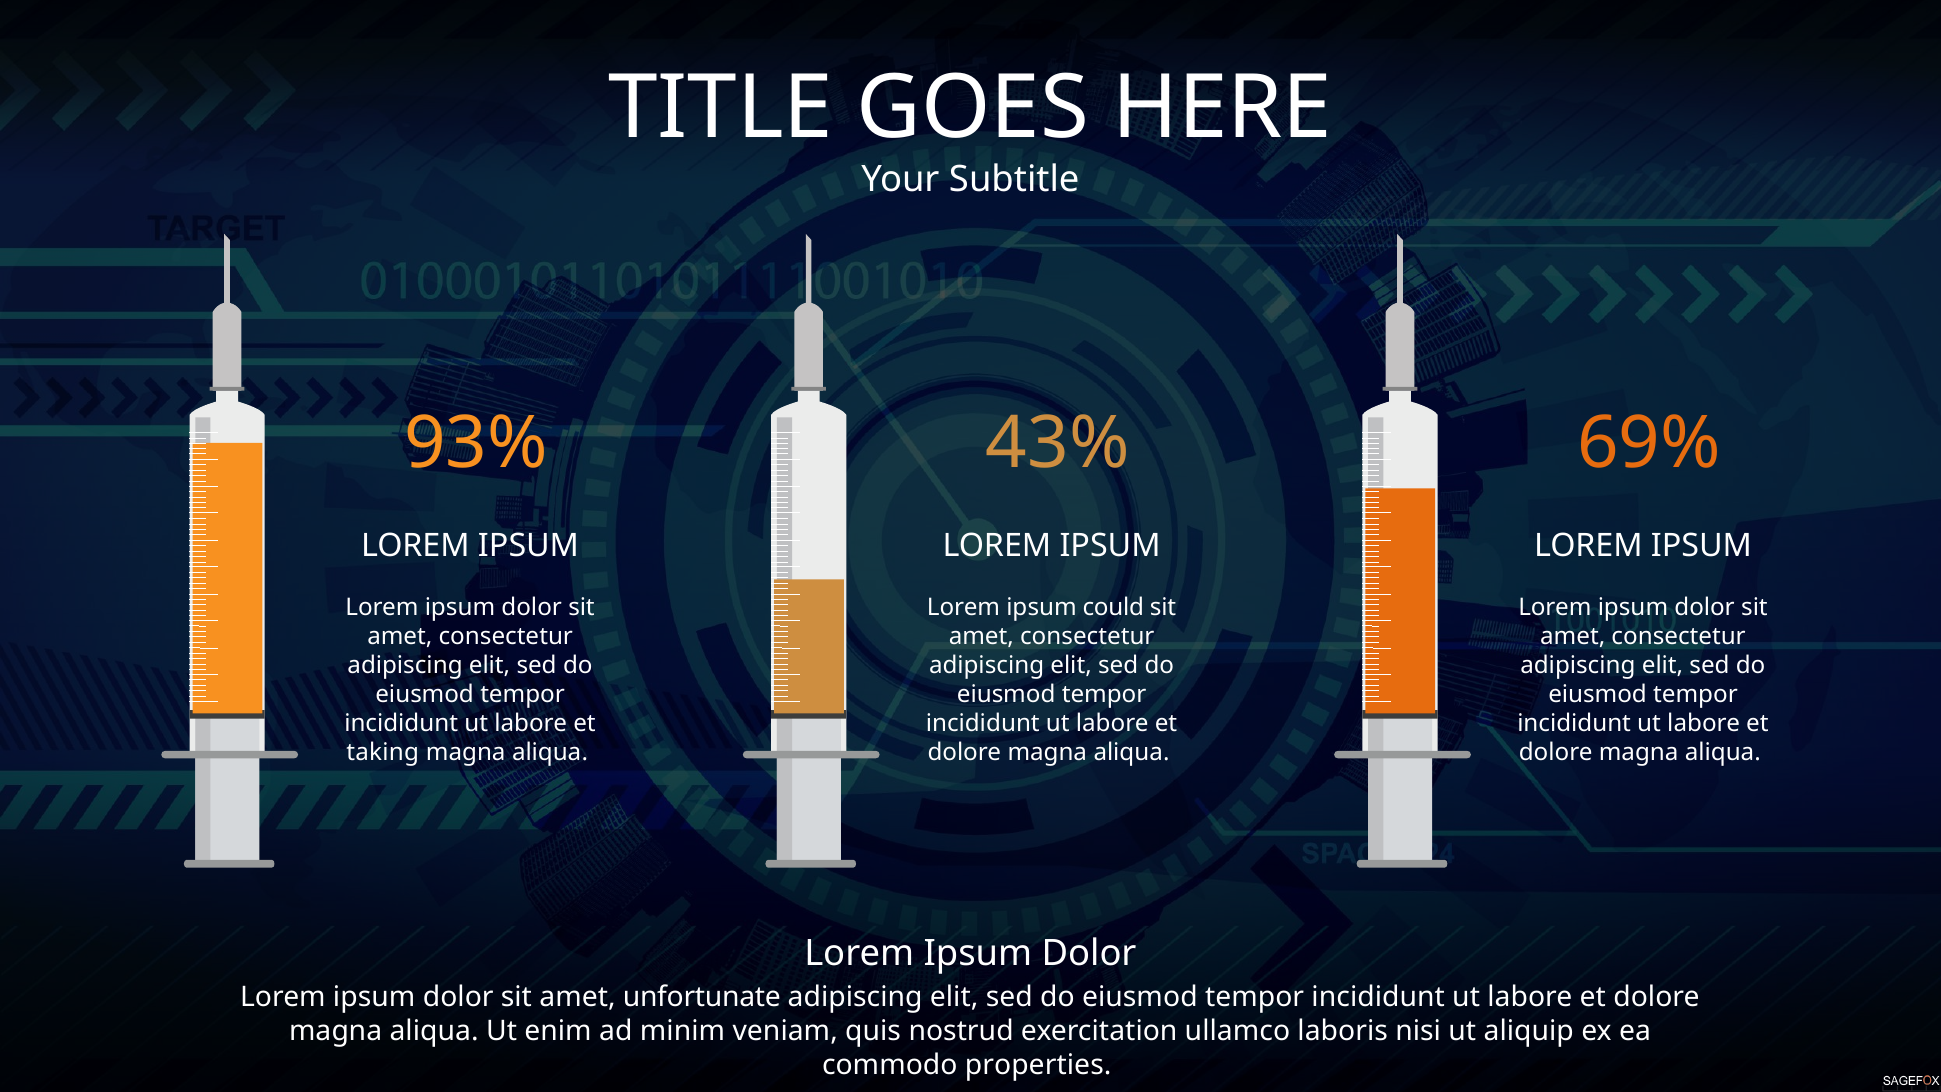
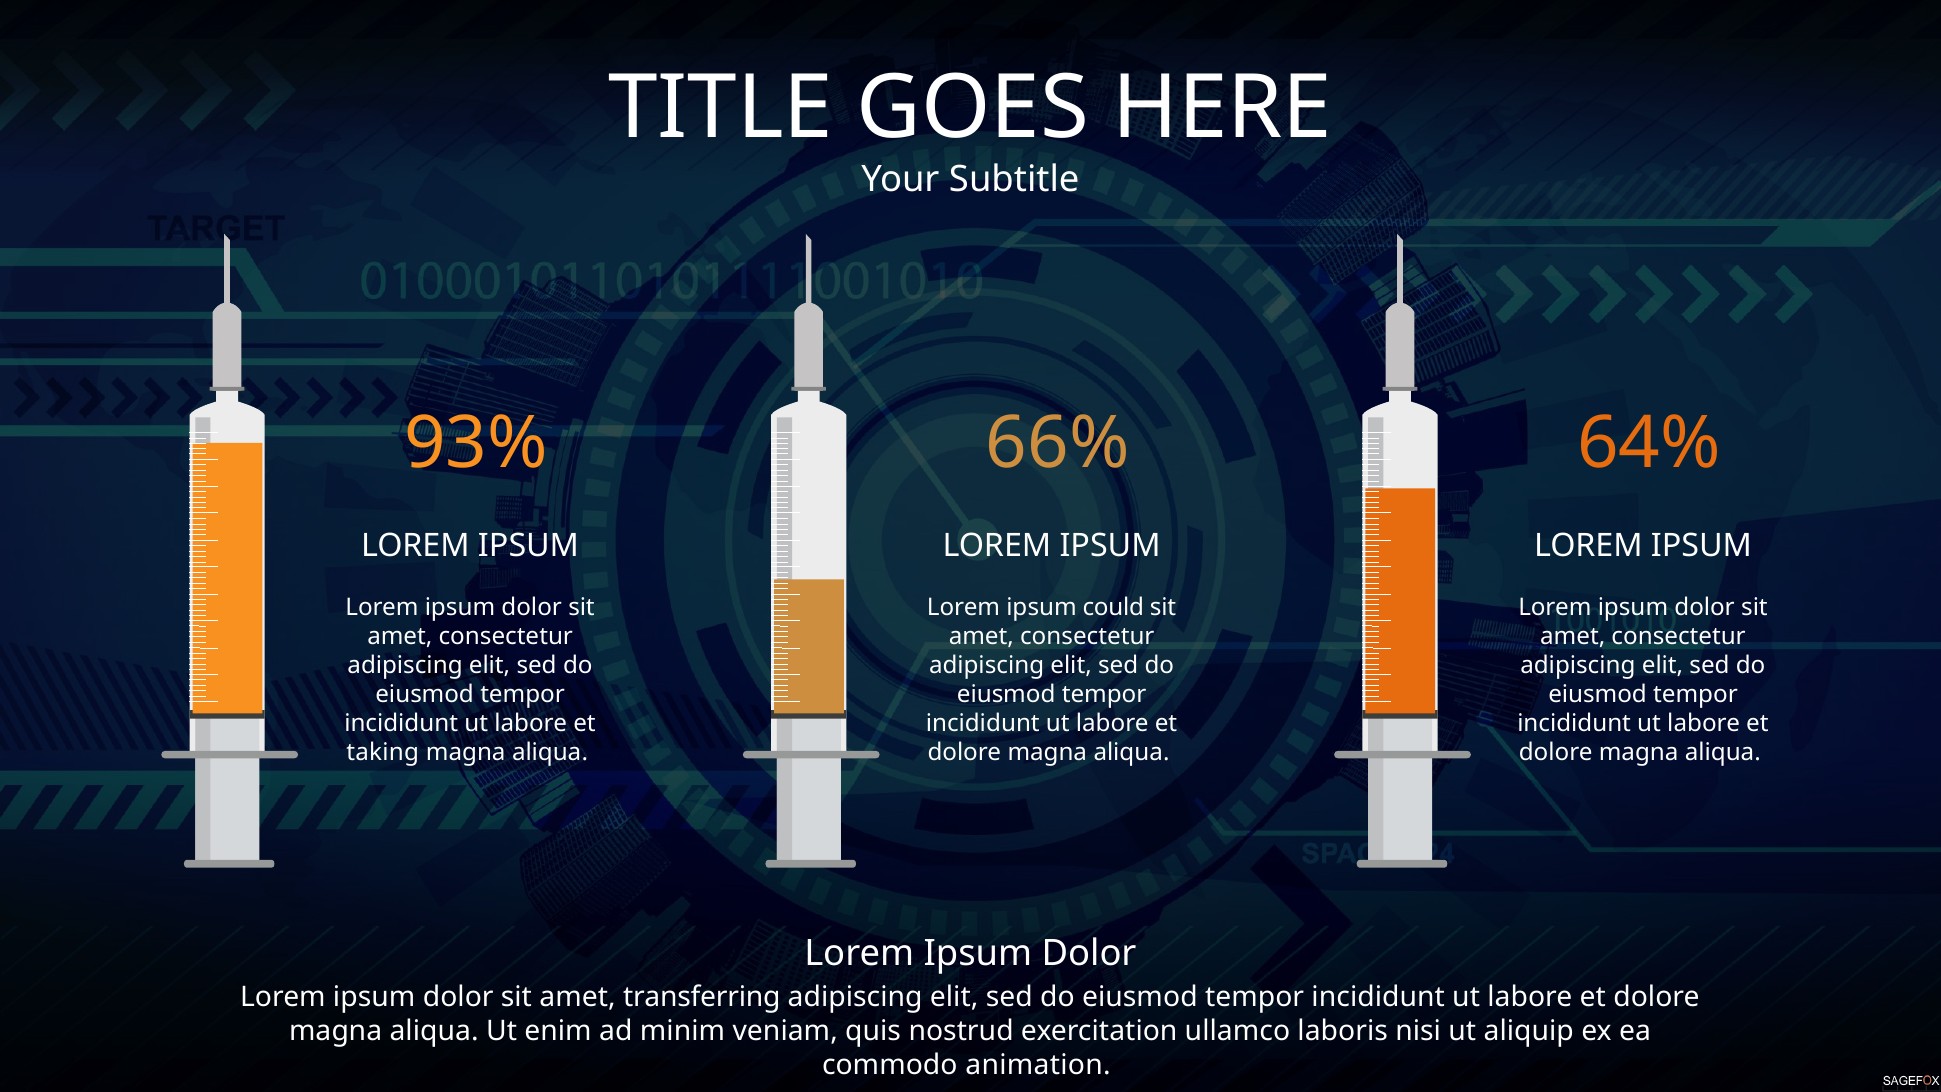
43%: 43% -> 66%
69%: 69% -> 64%
unfortunate: unfortunate -> transferring
properties: properties -> animation
